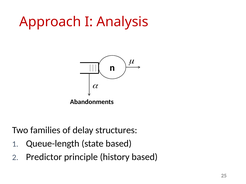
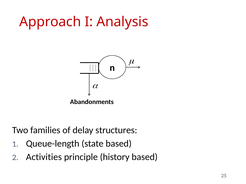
Predictor: Predictor -> Activities
